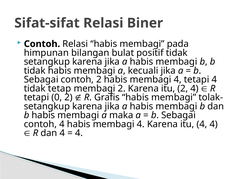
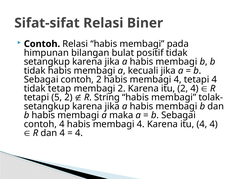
0: 0 -> 5
Grafis: Grafis -> String
